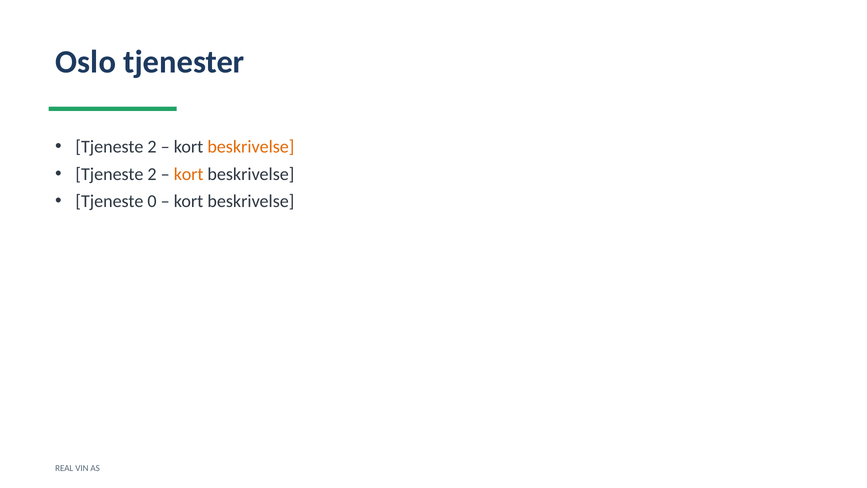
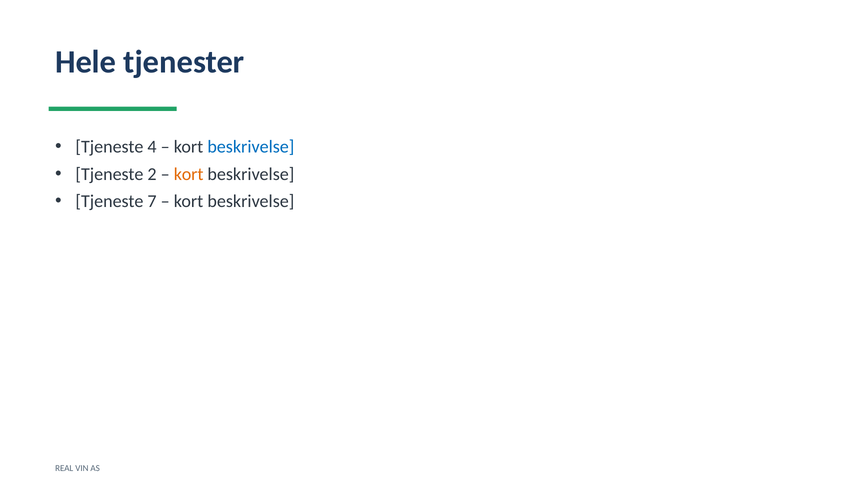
Oslo: Oslo -> Hele
2 at (152, 147): 2 -> 4
beskrivelse at (251, 147) colour: orange -> blue
0: 0 -> 7
